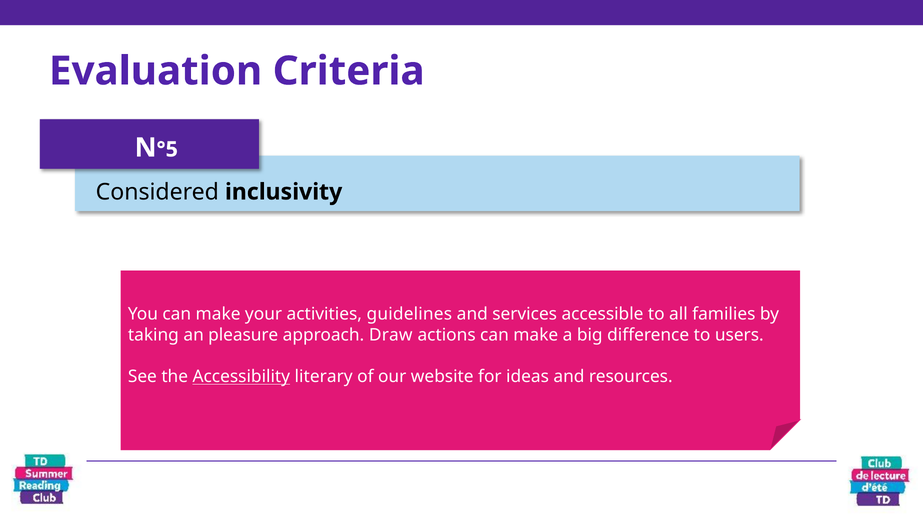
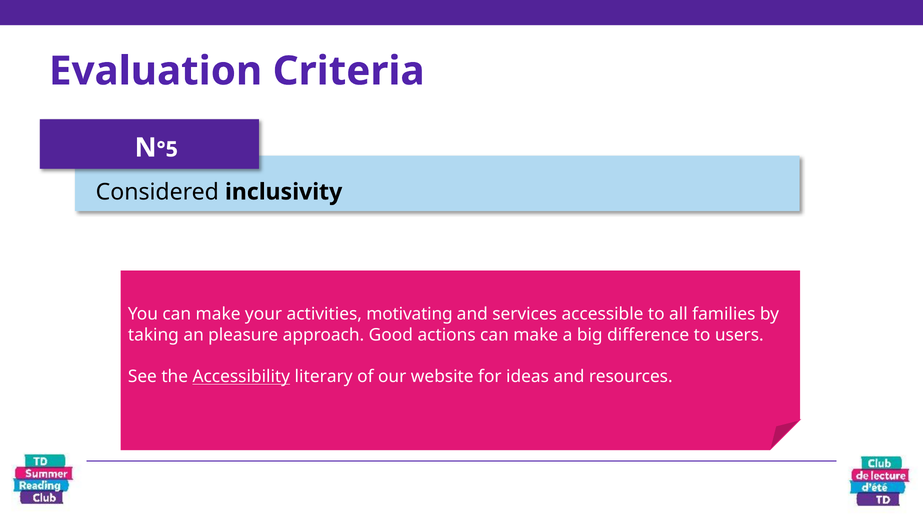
guidelines: guidelines -> motivating
Draw: Draw -> Good
